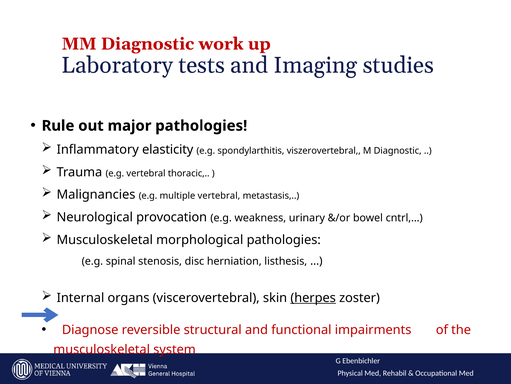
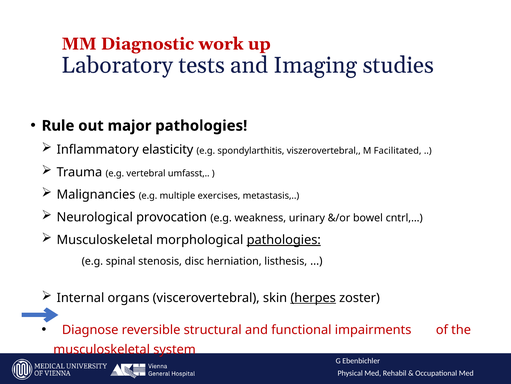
M Diagnostic: Diagnostic -> Facilitated
thoracic: thoracic -> umfasst
multiple vertebral: vertebral -> exercises
pathologies at (284, 240) underline: none -> present
